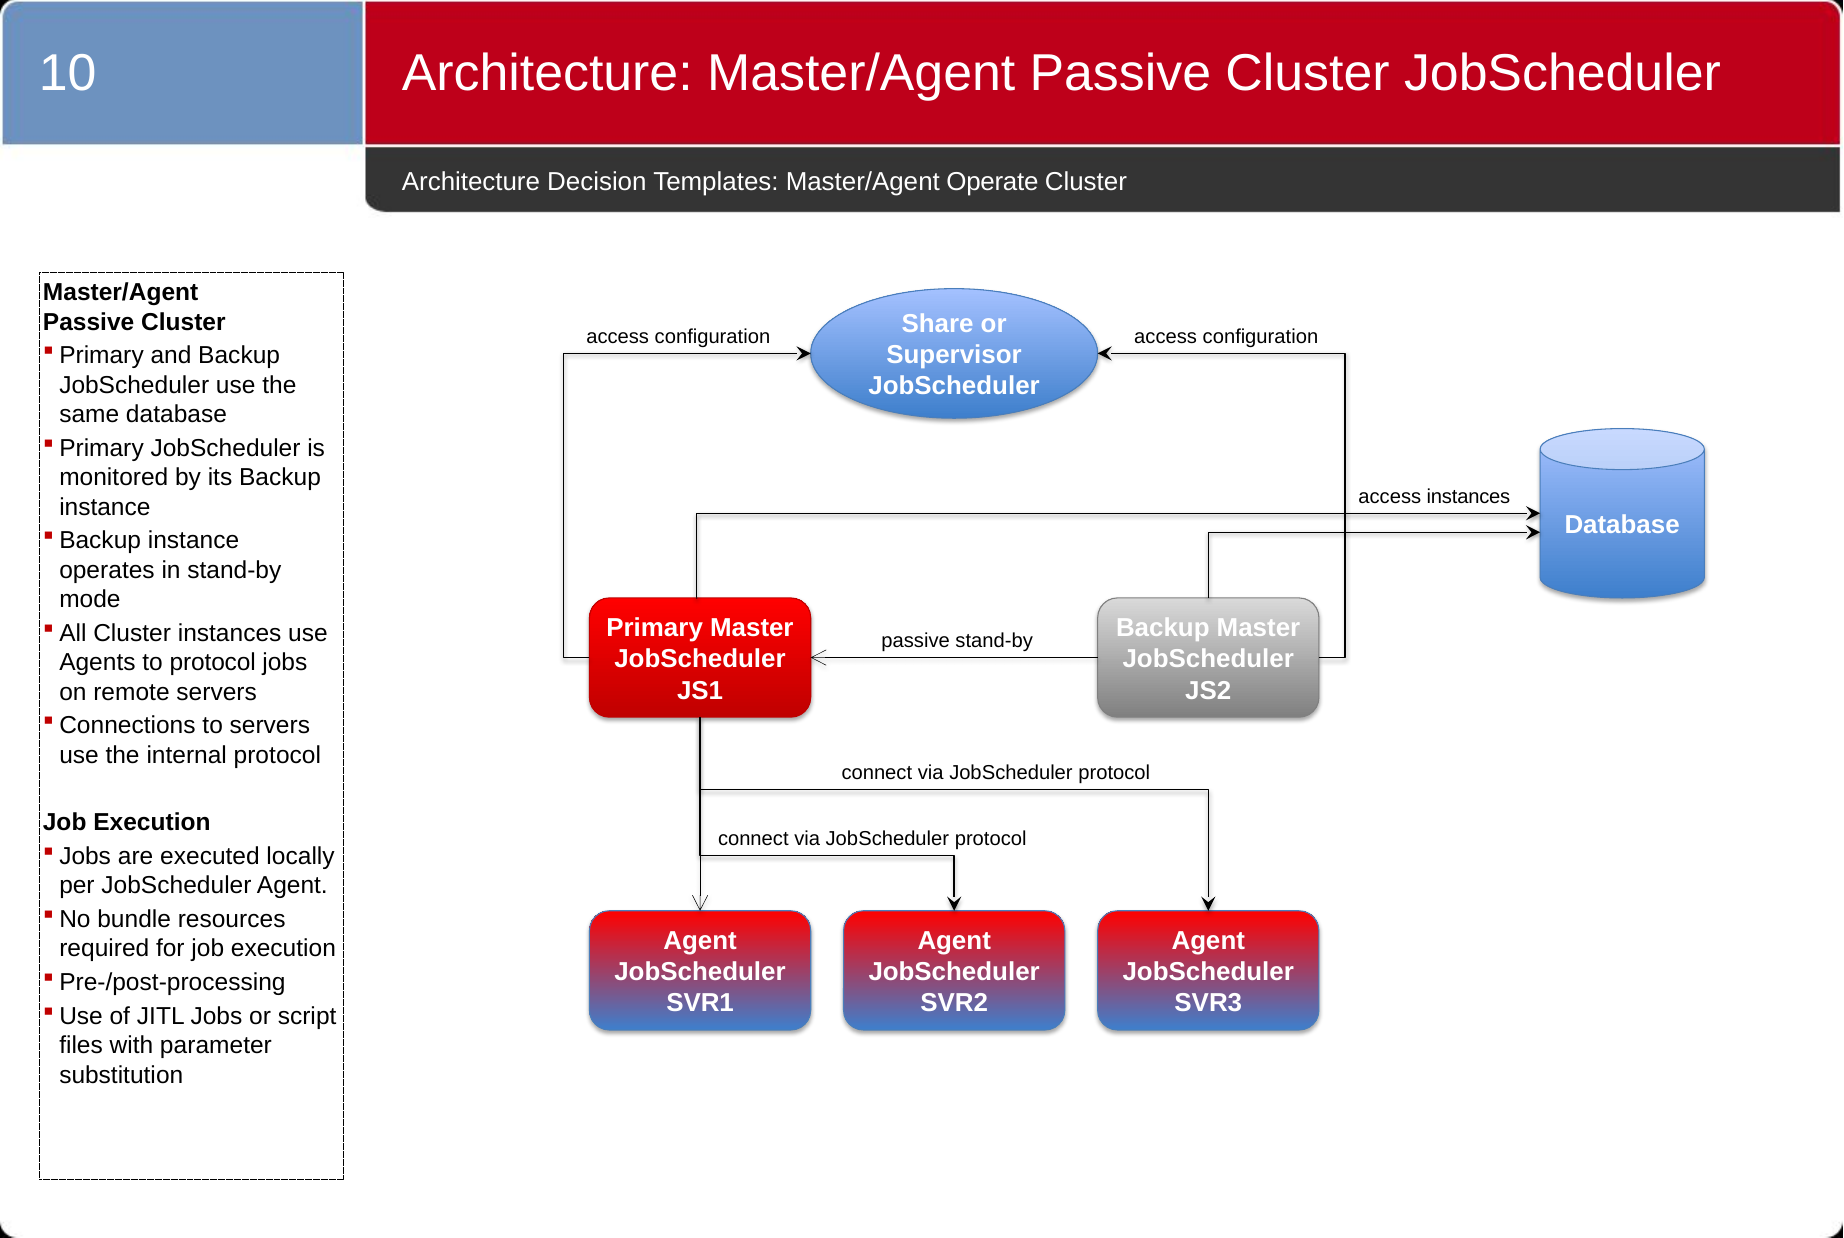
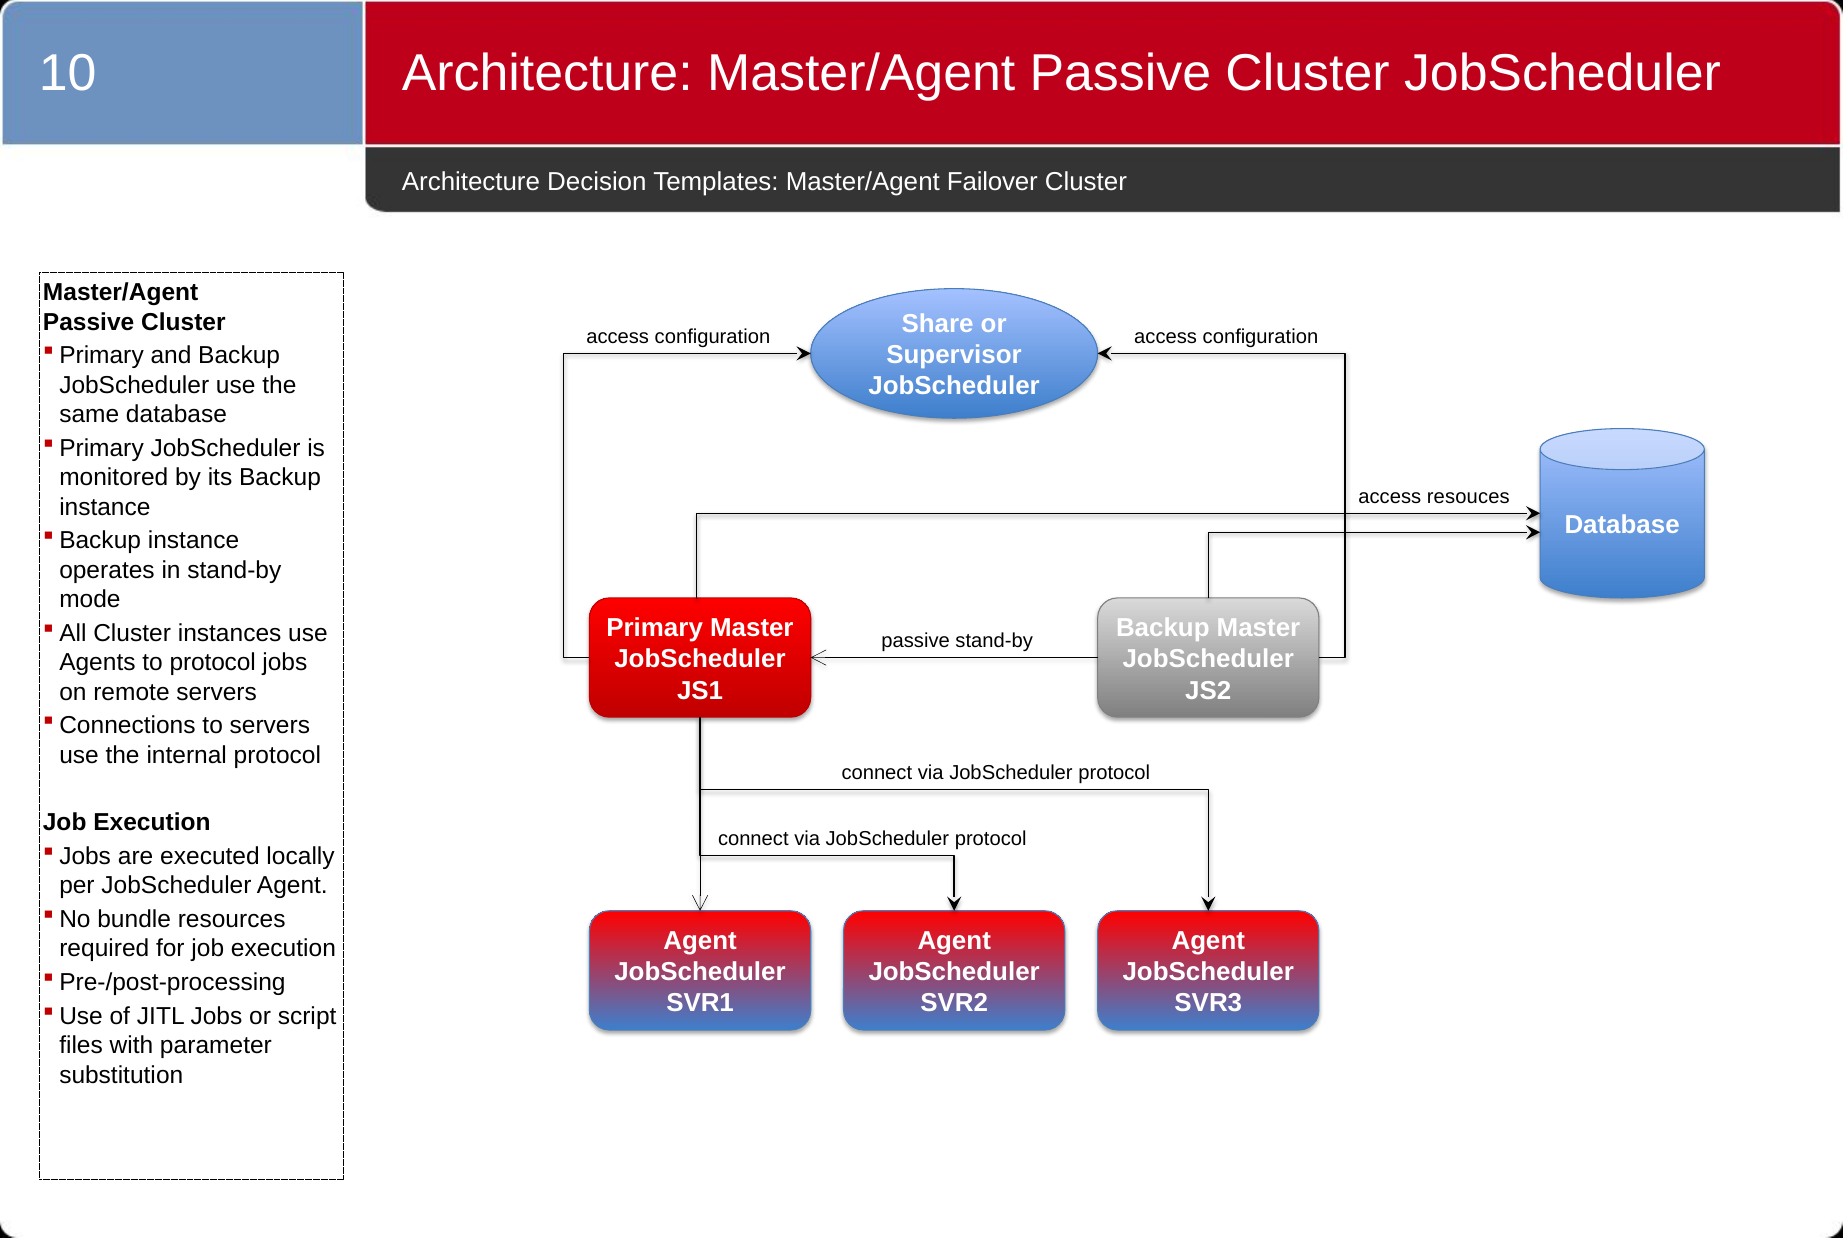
Operate: Operate -> Failover
access instances: instances -> resouces
